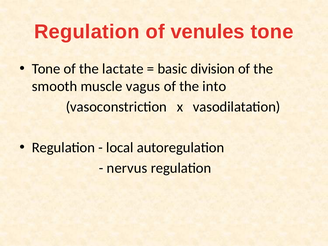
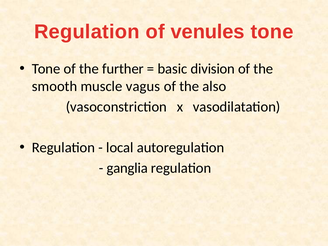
lactate: lactate -> further
into: into -> also
nervus: nervus -> ganglia
